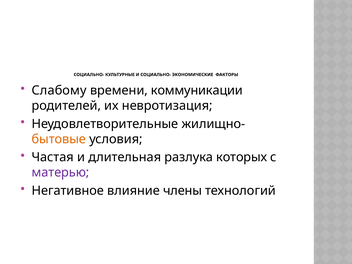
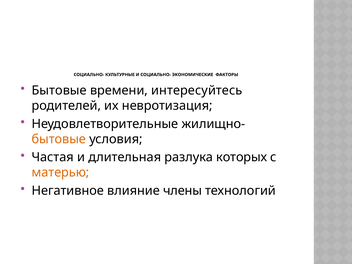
Слабому at (59, 90): Слабому -> Бытовые
коммуникации: коммуникации -> интересуйтесь
матерью colour: purple -> orange
